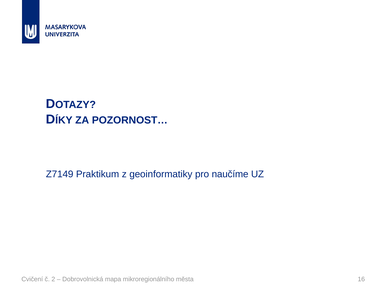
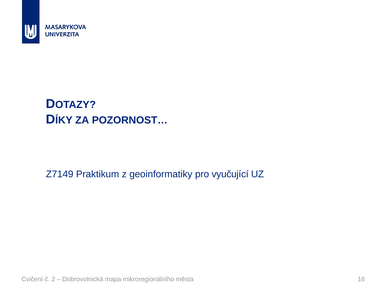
naučíme: naučíme -> vyučující
